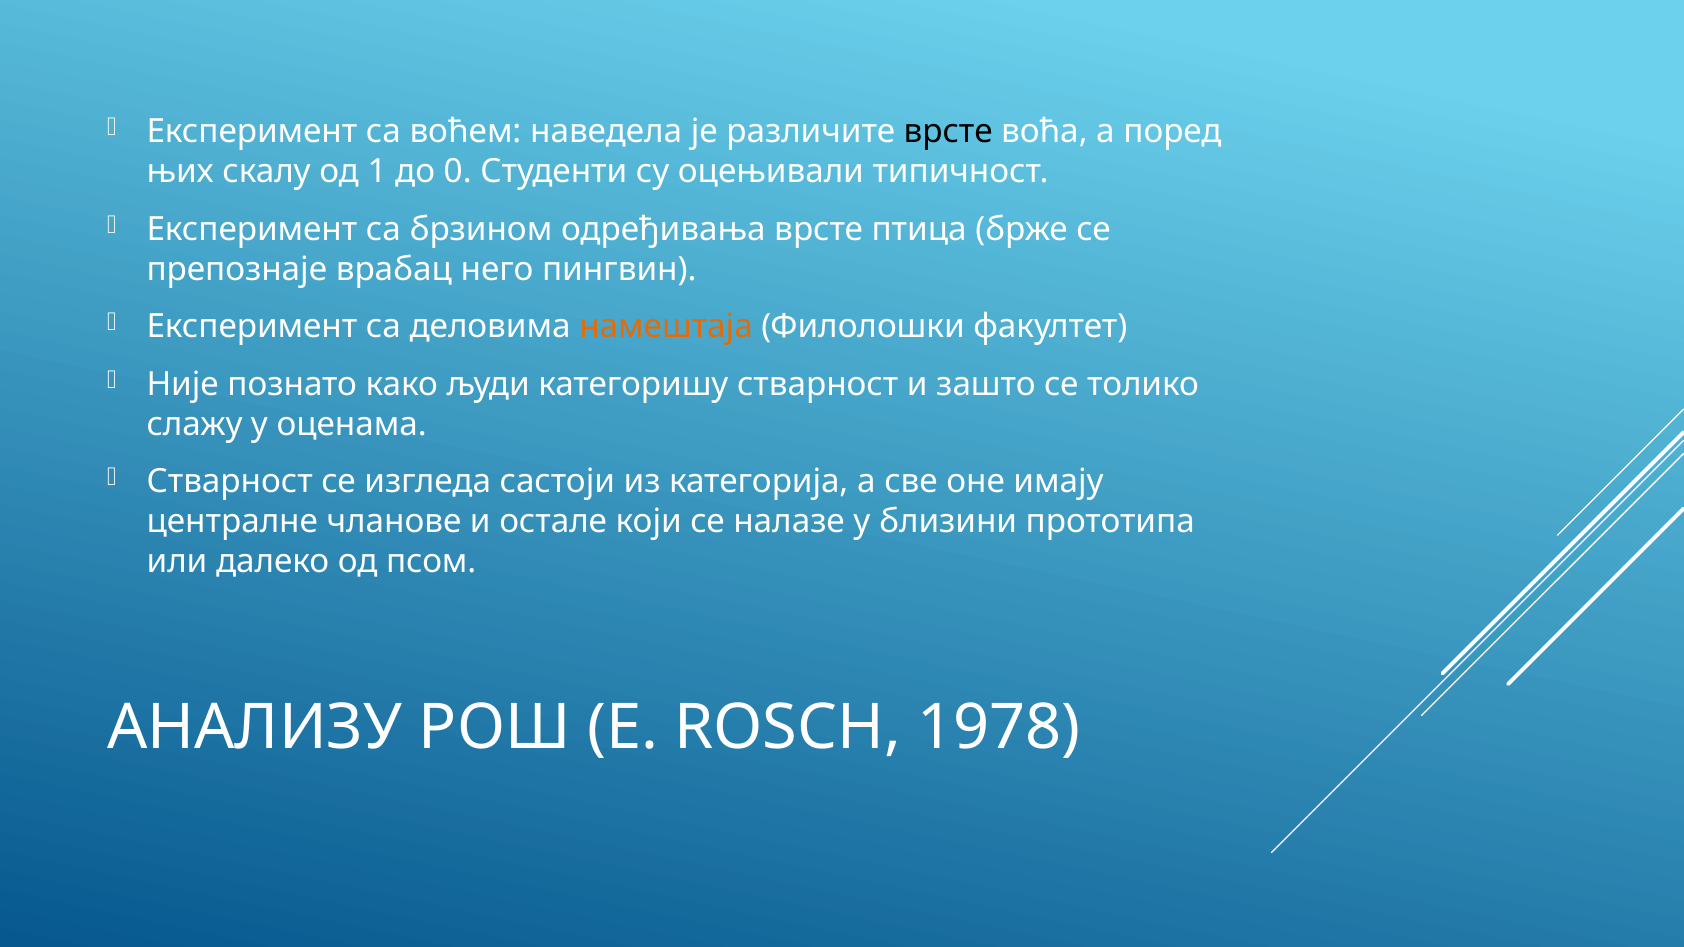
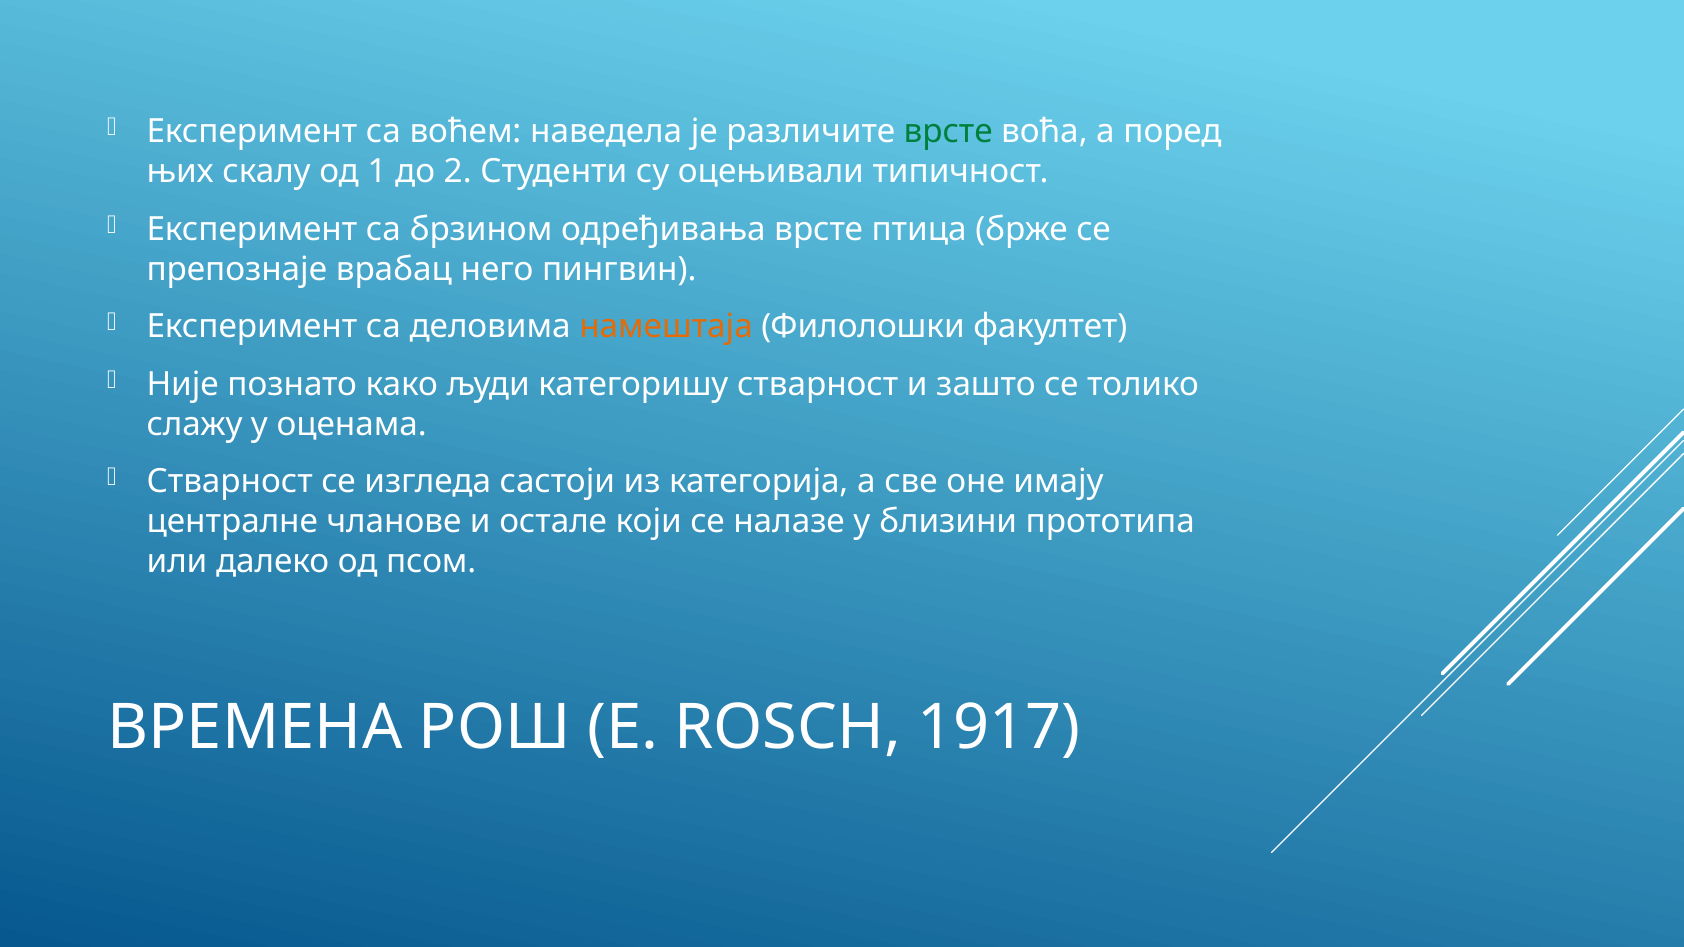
врсте at (948, 132) colour: black -> green
0: 0 -> 2
АНАЛИЗУ: АНАЛИЗУ -> ВРЕМЕНА
1978: 1978 -> 1917
